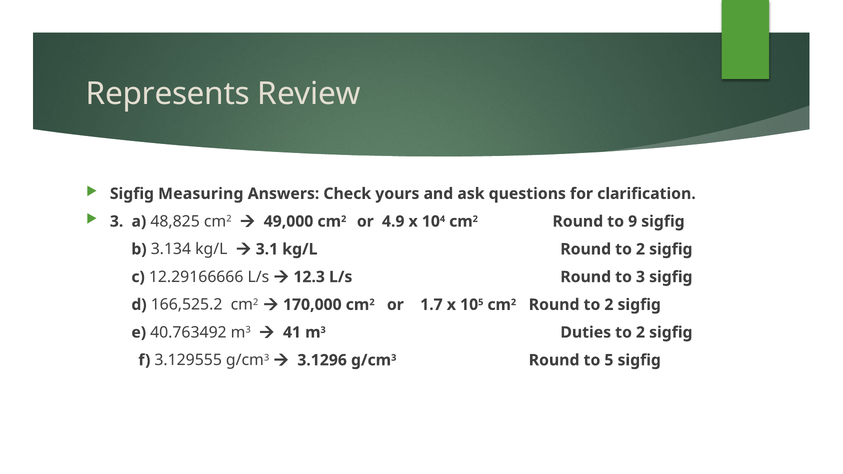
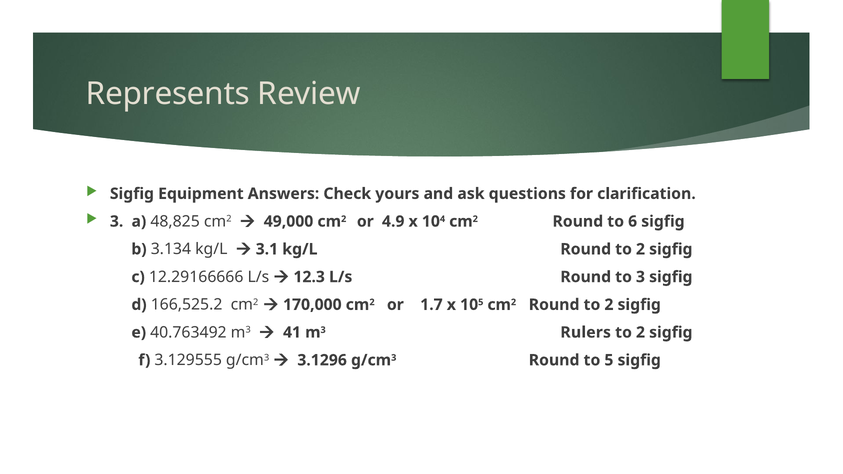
Measuring: Measuring -> Equipment
9: 9 -> 6
Duties: Duties -> Rulers
